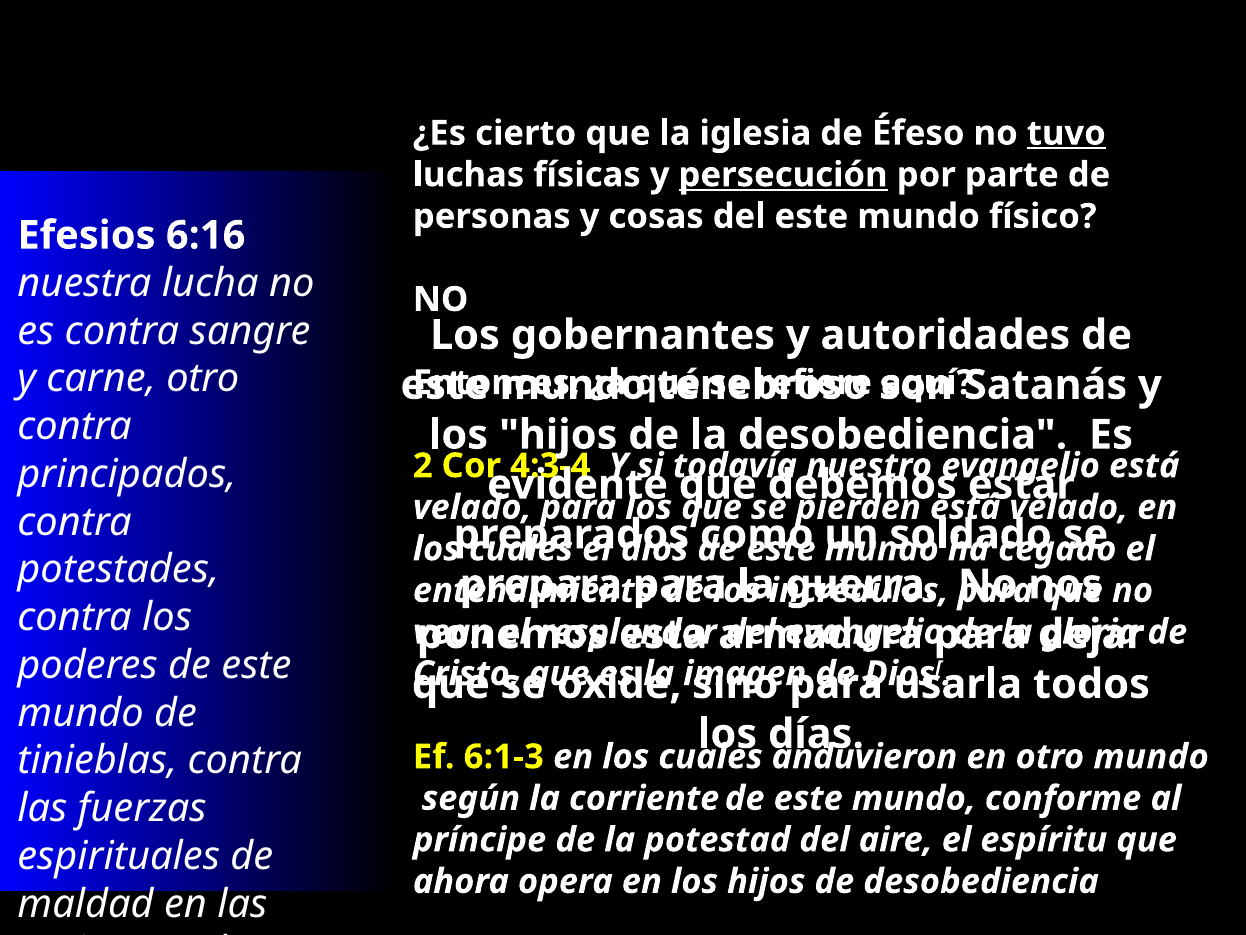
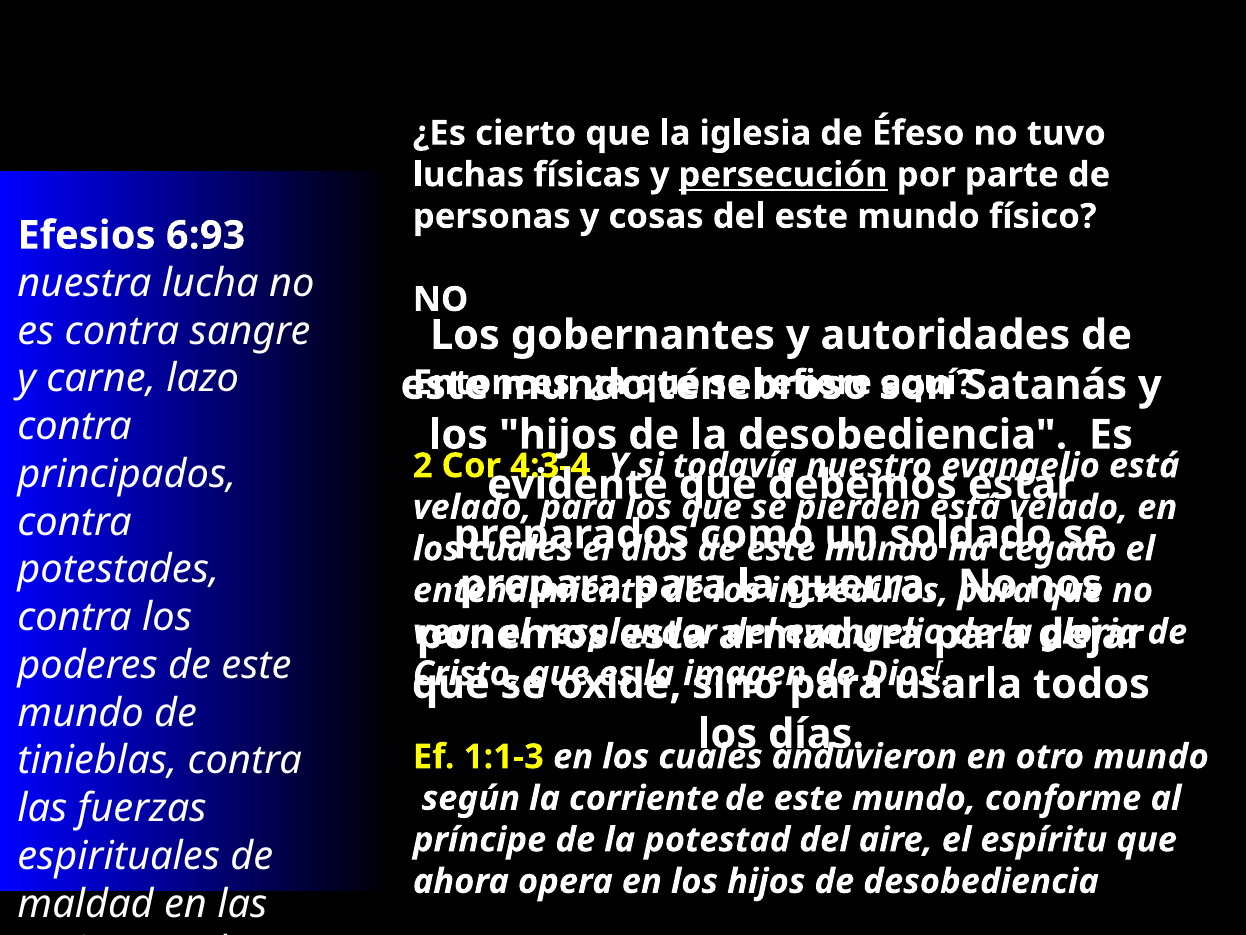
tuvo underline: present -> none
6:16: 6:16 -> 6:93
carne otro: otro -> lazo
6:1-3: 6:1-3 -> 1:1-3
